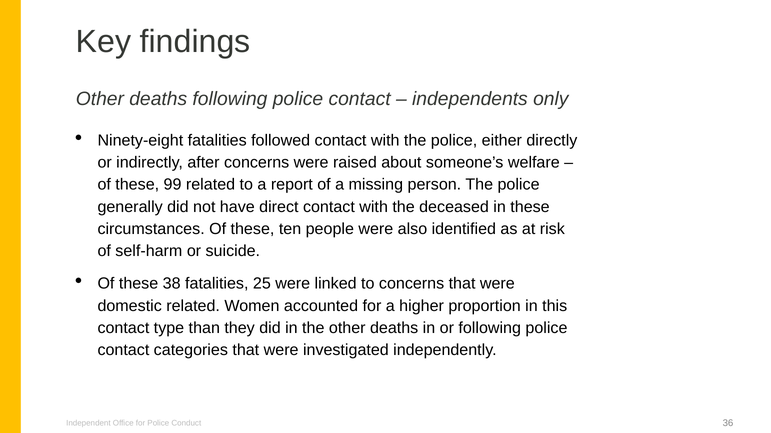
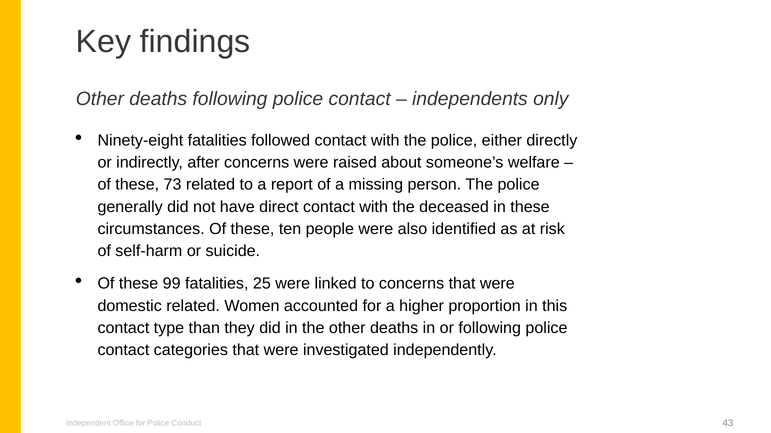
99: 99 -> 73
38: 38 -> 99
36: 36 -> 43
